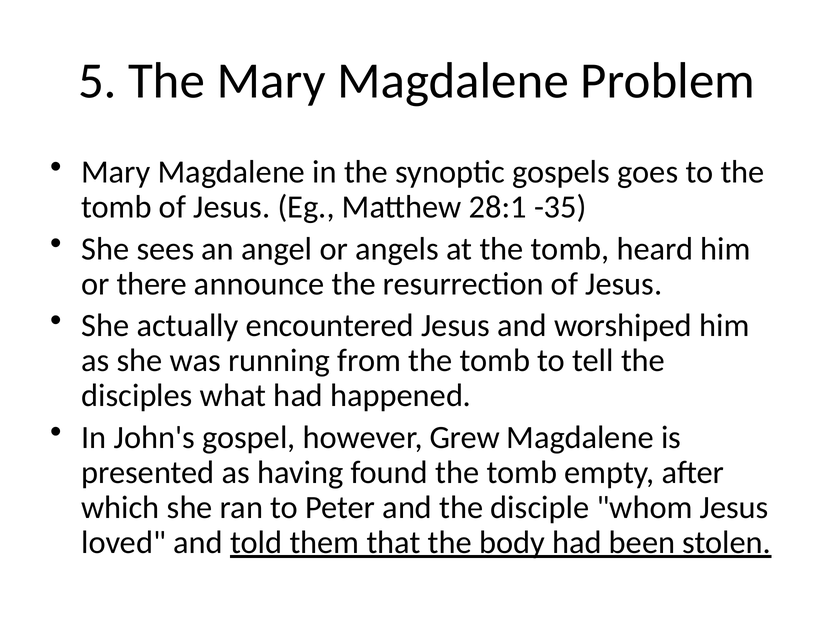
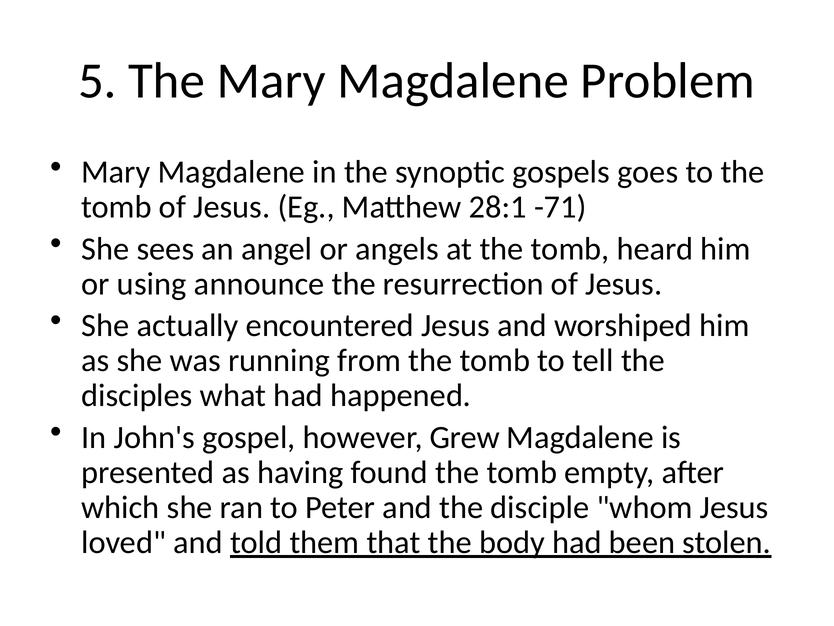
-35: -35 -> -71
there: there -> using
